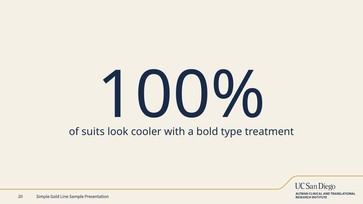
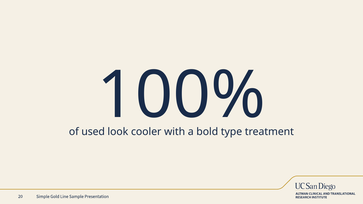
suits: suits -> used
